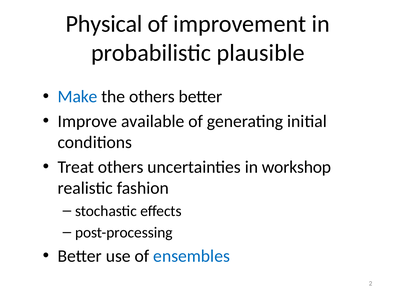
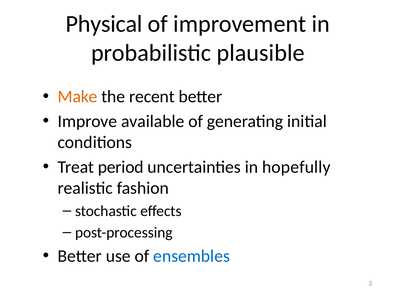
Make colour: blue -> orange
the others: others -> recent
Treat others: others -> period
workshop: workshop -> hopefully
